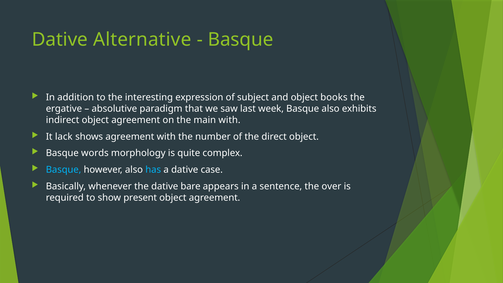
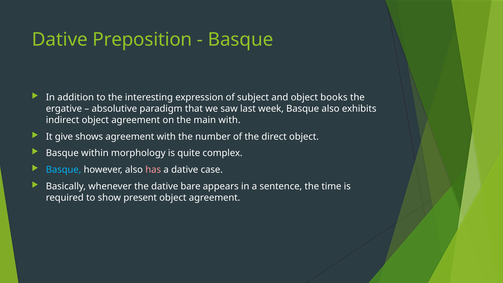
Alternative: Alternative -> Preposition
lack: lack -> give
words: words -> within
has colour: light blue -> pink
over: over -> time
